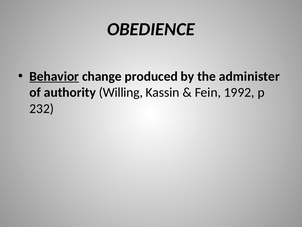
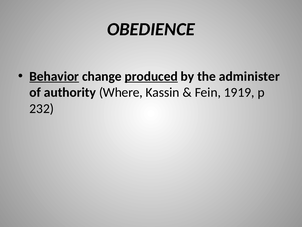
produced underline: none -> present
Willing: Willing -> Where
1992: 1992 -> 1919
